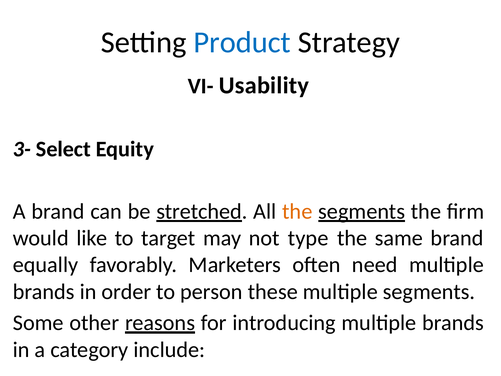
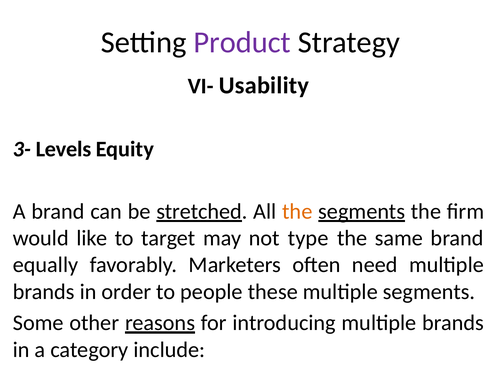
Product colour: blue -> purple
Select: Select -> Levels
person: person -> people
